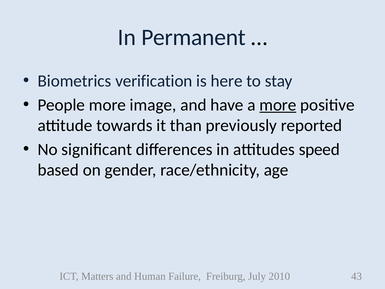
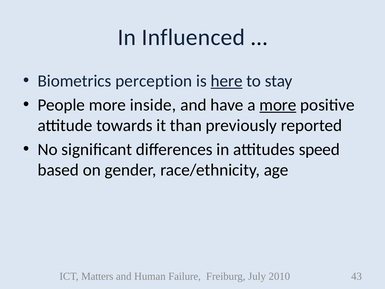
Permanent: Permanent -> Influenced
verification: verification -> perception
here underline: none -> present
image: image -> inside
